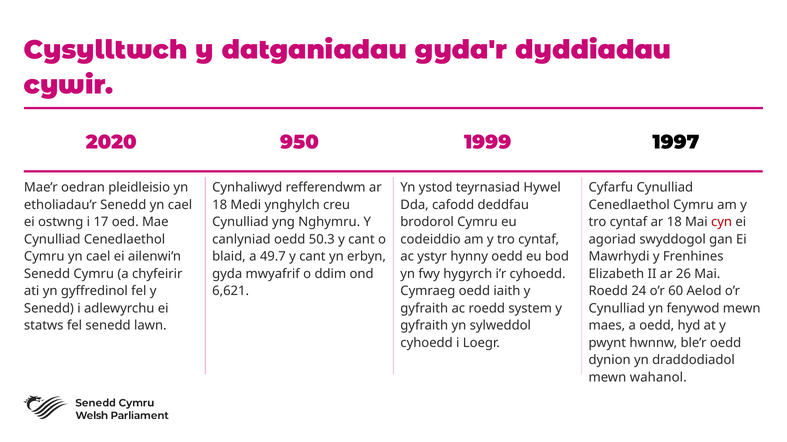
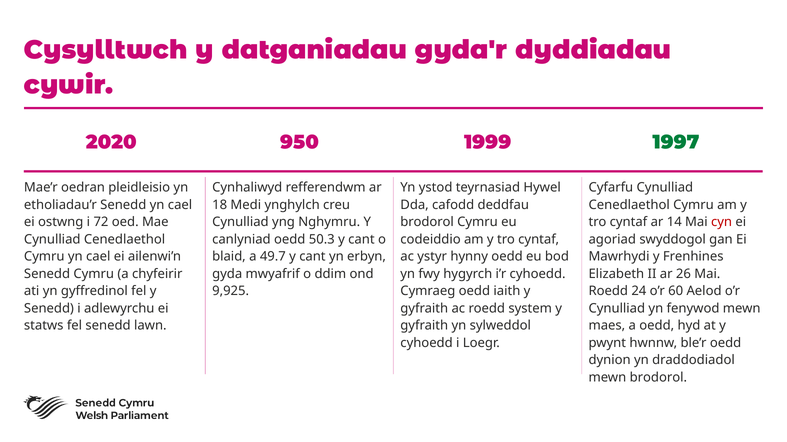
1997 colour: black -> green
17: 17 -> 72
cyntaf ar 18: 18 -> 14
6,621: 6,621 -> 9,925
mewn wahanol: wahanol -> brodorol
